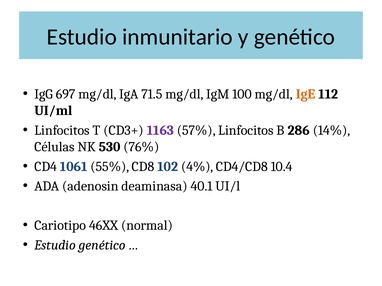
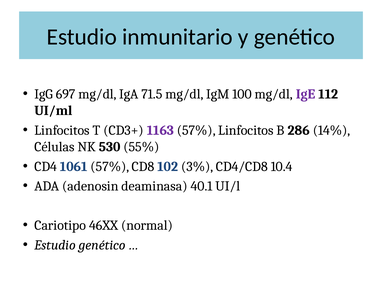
IgE colour: orange -> purple
76%: 76% -> 55%
1061 55%: 55% -> 57%
4%: 4% -> 3%
